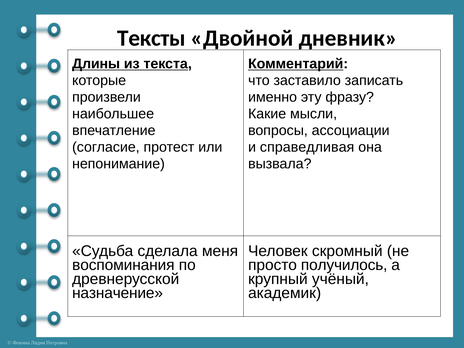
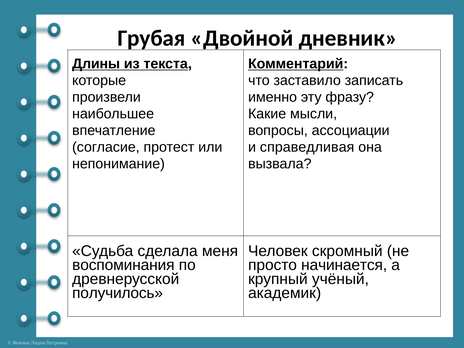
Тексты: Тексты -> Грубая
получилось: получилось -> начинается
назначение: назначение -> получилось
